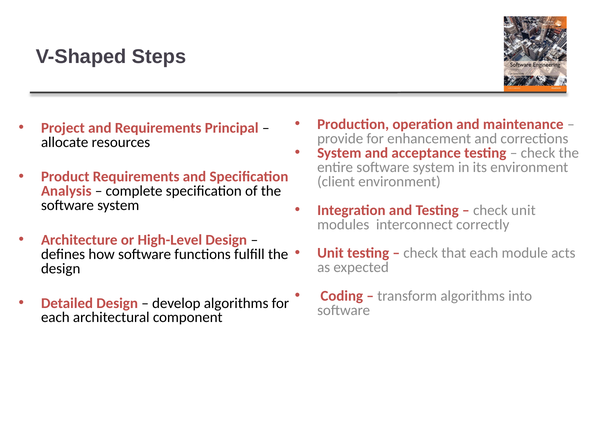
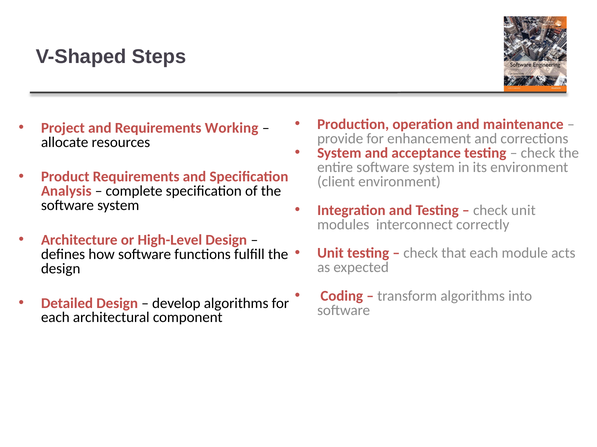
Principal: Principal -> Working
